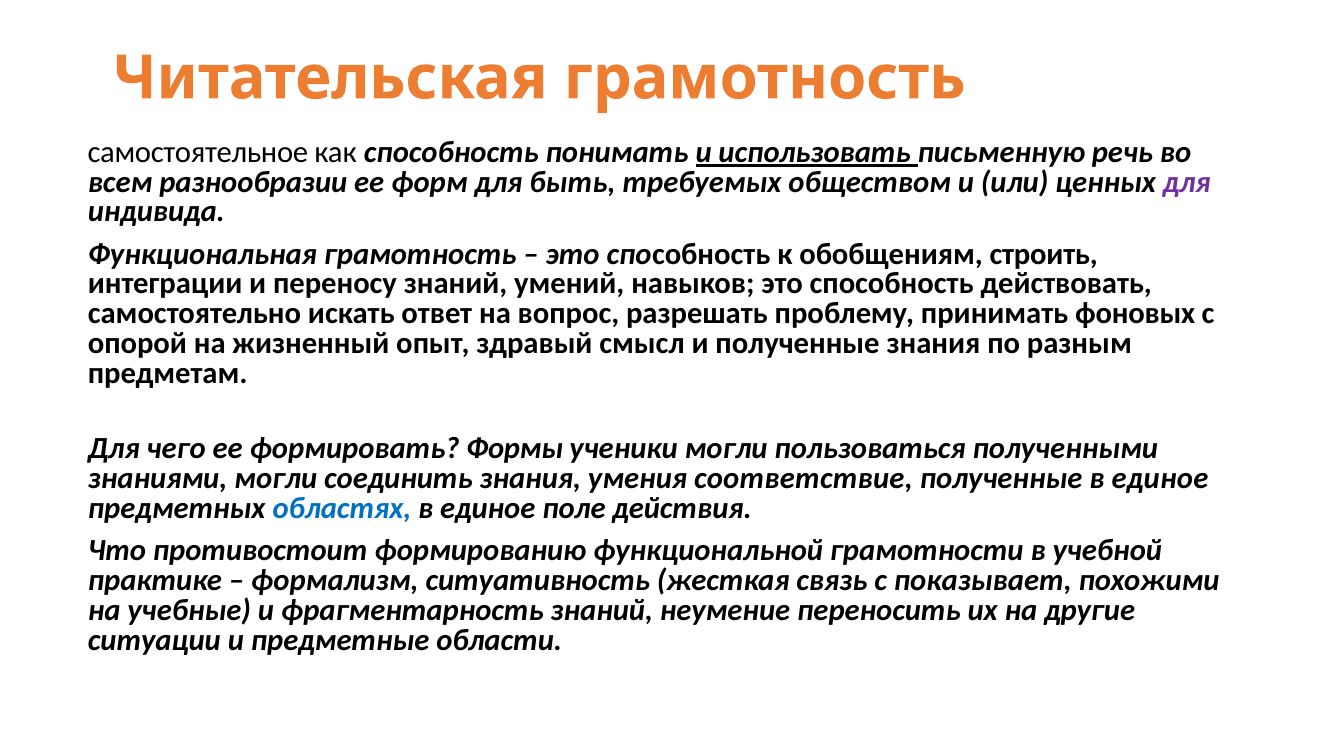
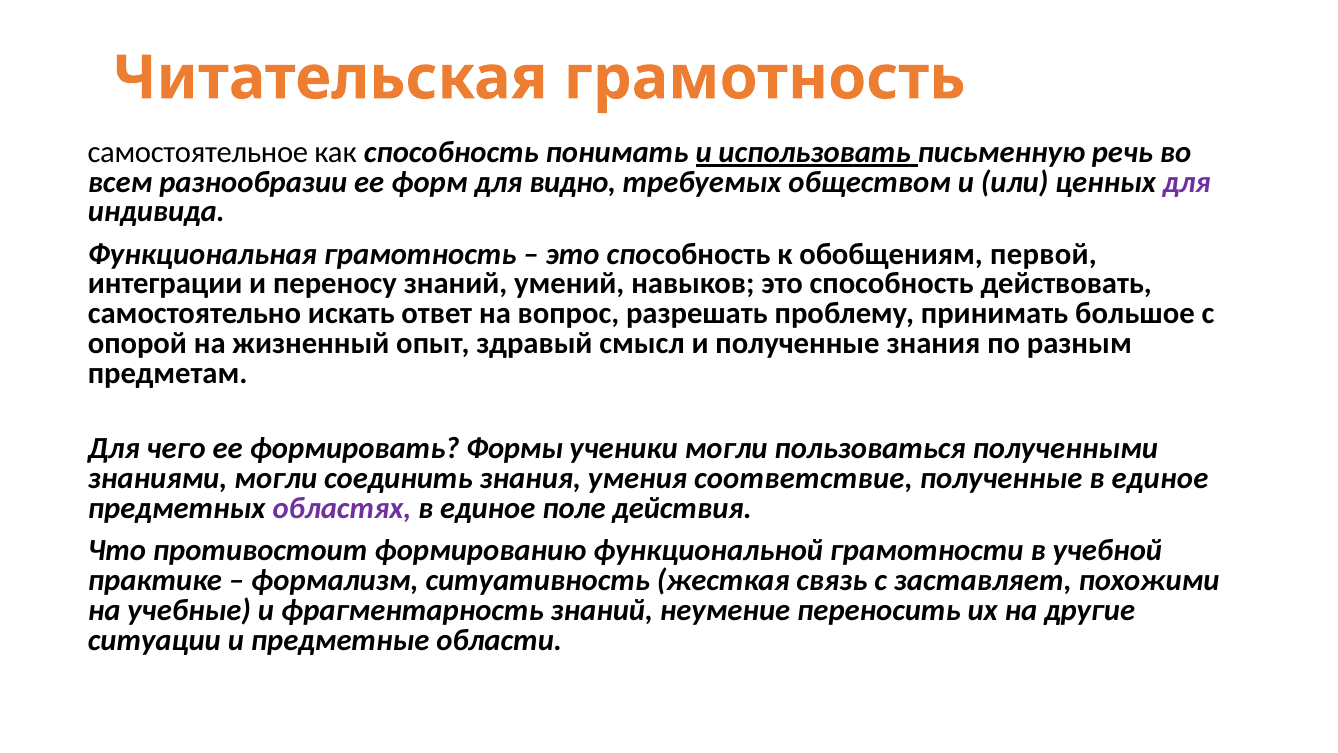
быть: быть -> видно
строить: строить -> первой
фоновых: фоновых -> большое
областях colour: blue -> purple
показывает: показывает -> заставляет
